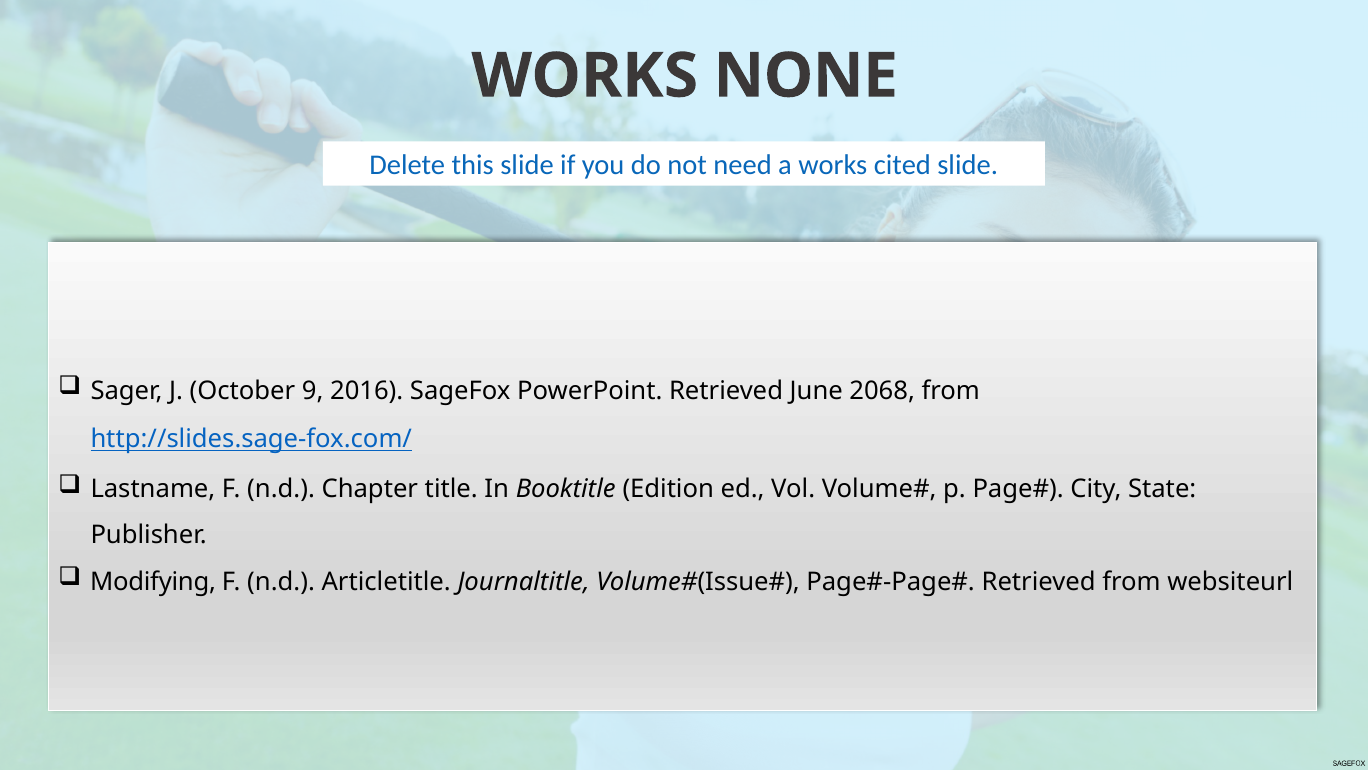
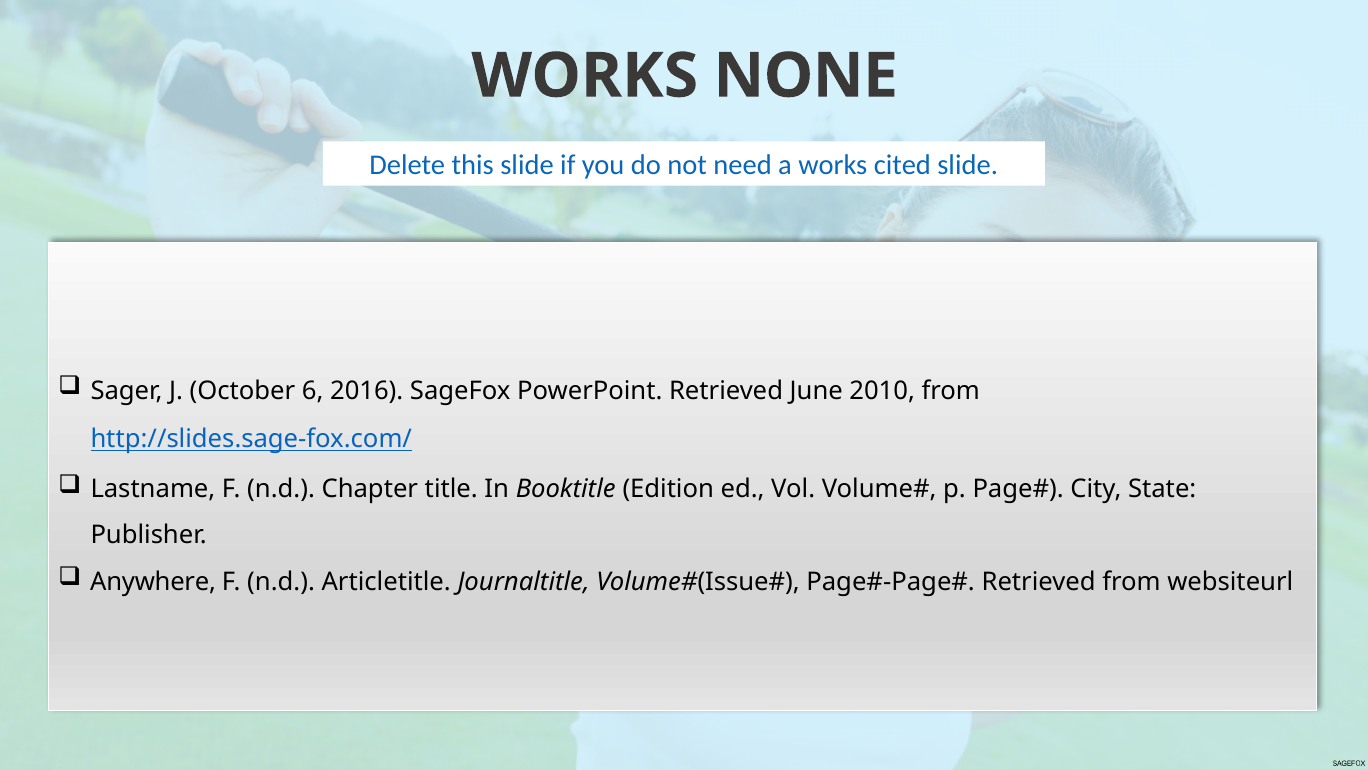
9: 9 -> 6
2068: 2068 -> 2010
Modifying: Modifying -> Anywhere
